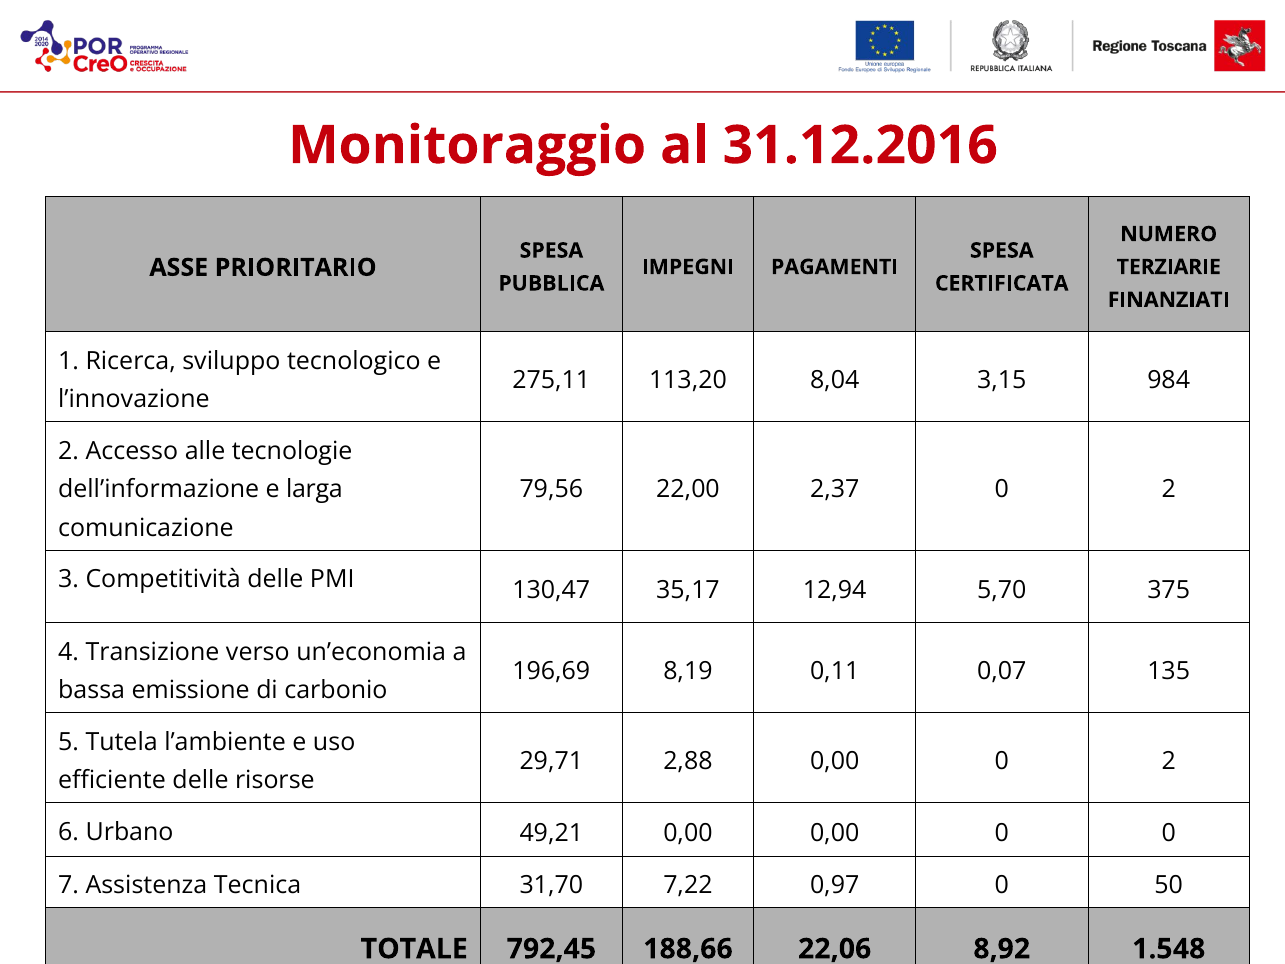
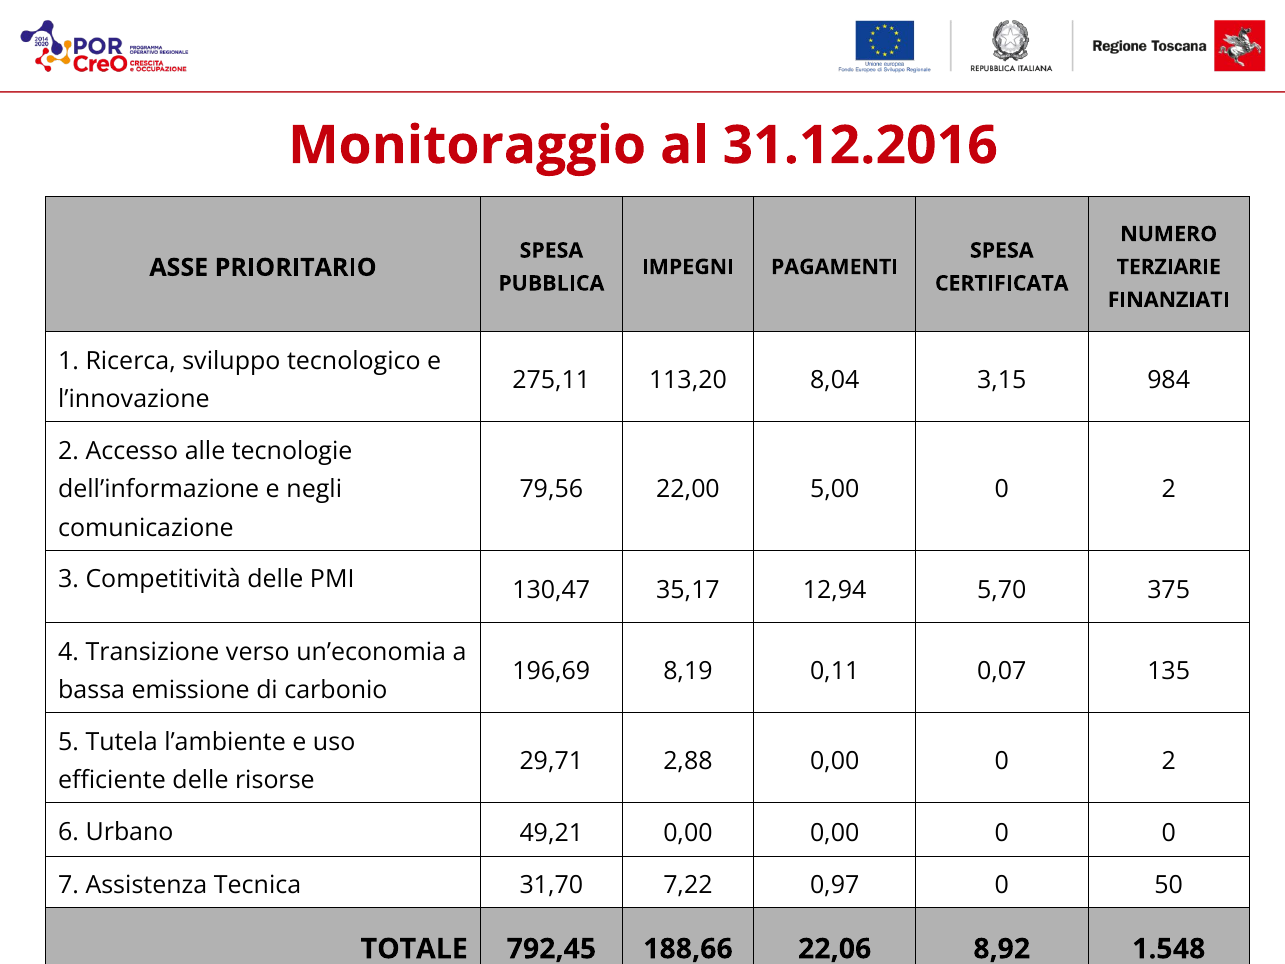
larga: larga -> negli
2,37: 2,37 -> 5,00
